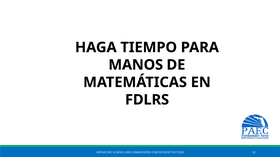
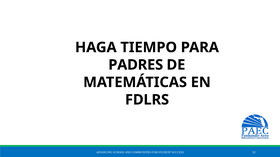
MANOS: MANOS -> PADRES
